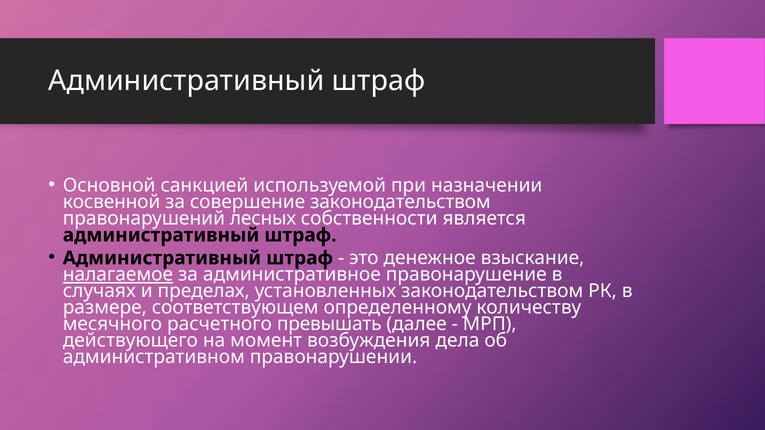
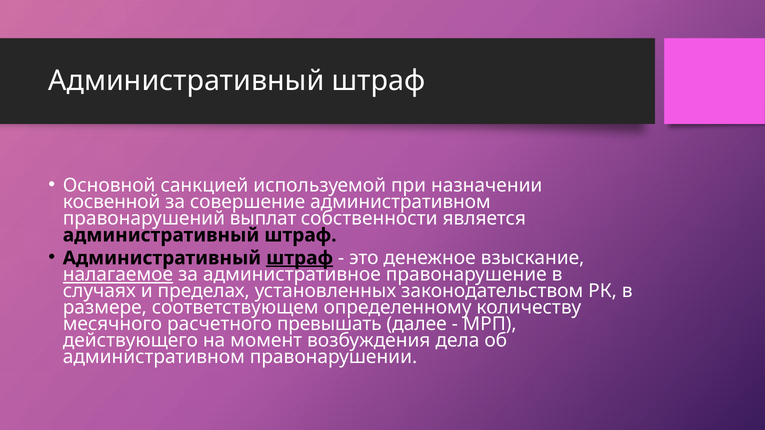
совершение законодательством: законодательством -> административном
лесных: лесных -> выплат
штраф at (300, 258) underline: none -> present
